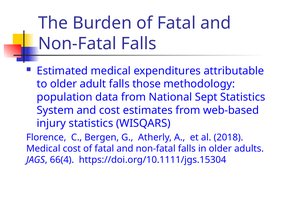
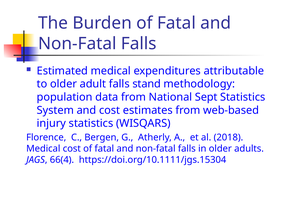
those: those -> stand
